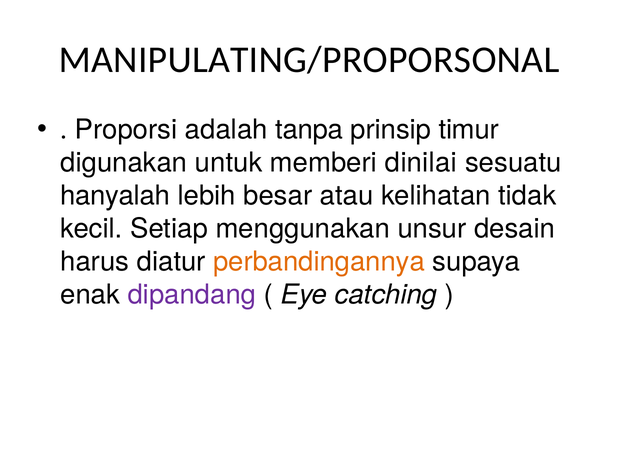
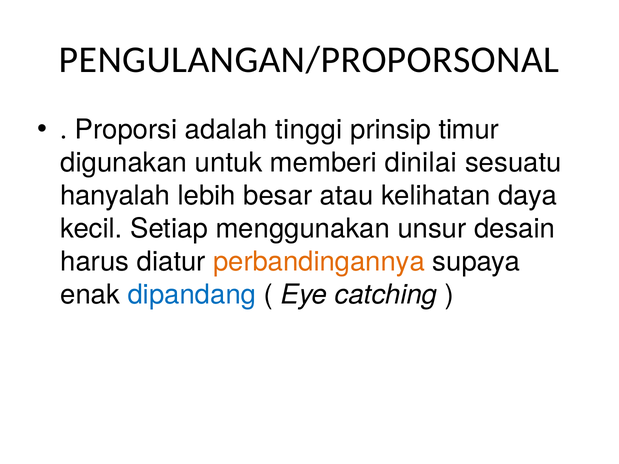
MANIPULATING/PROPORSONAL: MANIPULATING/PROPORSONAL -> PENGULANGAN/PROPORSONAL
tanpa: tanpa -> tinggi
tidak: tidak -> daya
dipandang colour: purple -> blue
